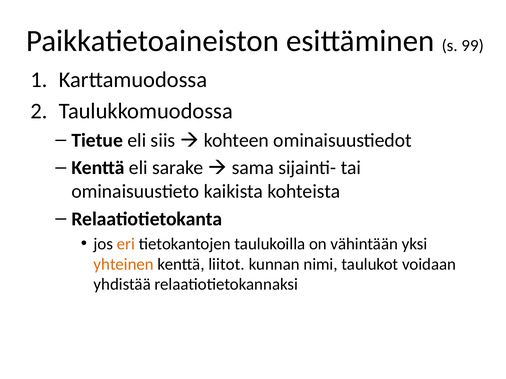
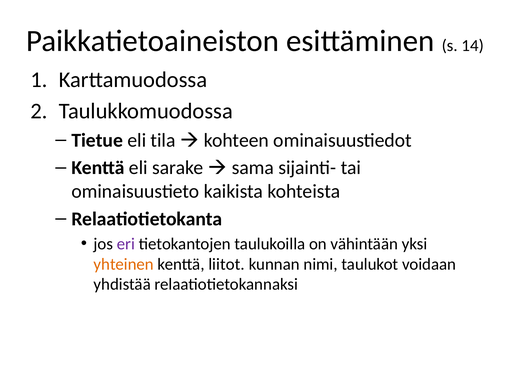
99: 99 -> 14
siis: siis -> tila
eri colour: orange -> purple
